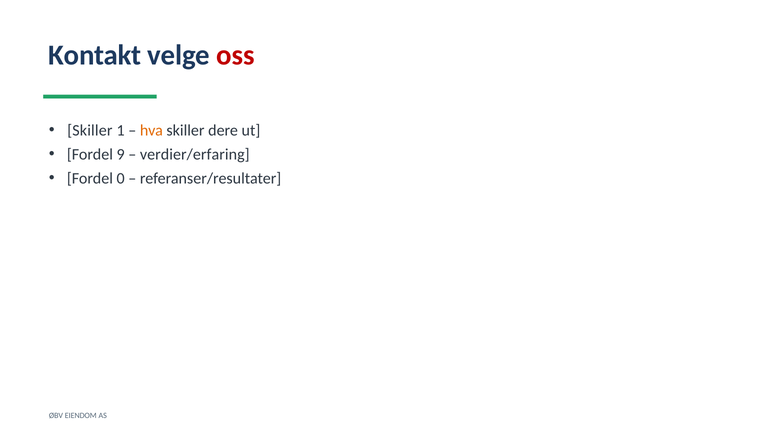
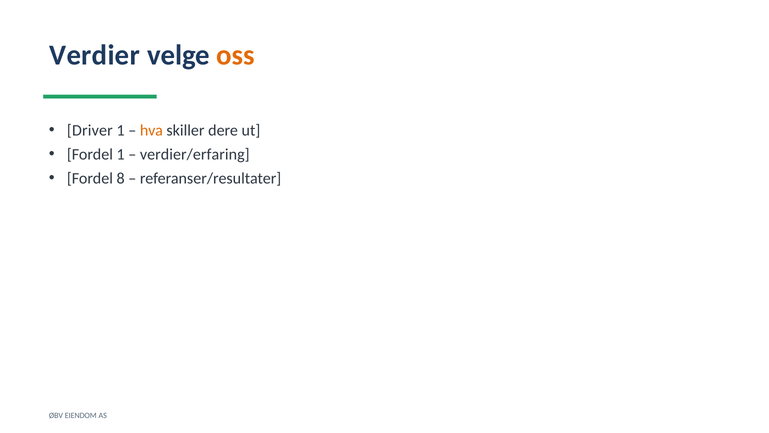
Kontakt: Kontakt -> Verdier
oss colour: red -> orange
Skiller at (90, 130): Skiller -> Driver
Fordel 9: 9 -> 1
0: 0 -> 8
